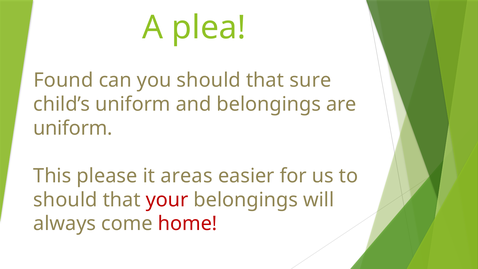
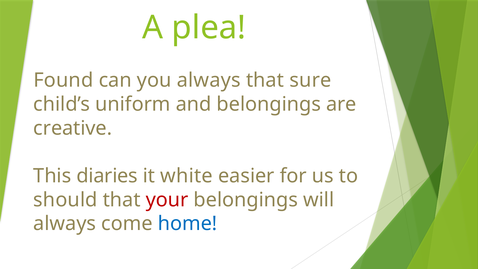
you should: should -> always
uniform at (73, 128): uniform -> creative
please: please -> diaries
areas: areas -> white
home colour: red -> blue
